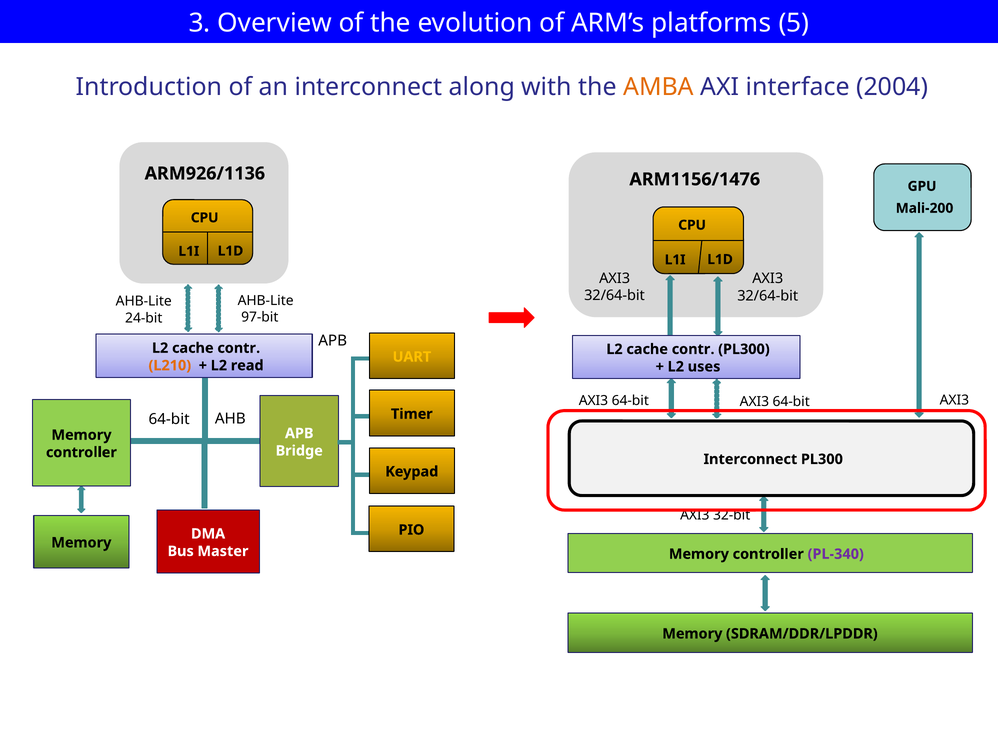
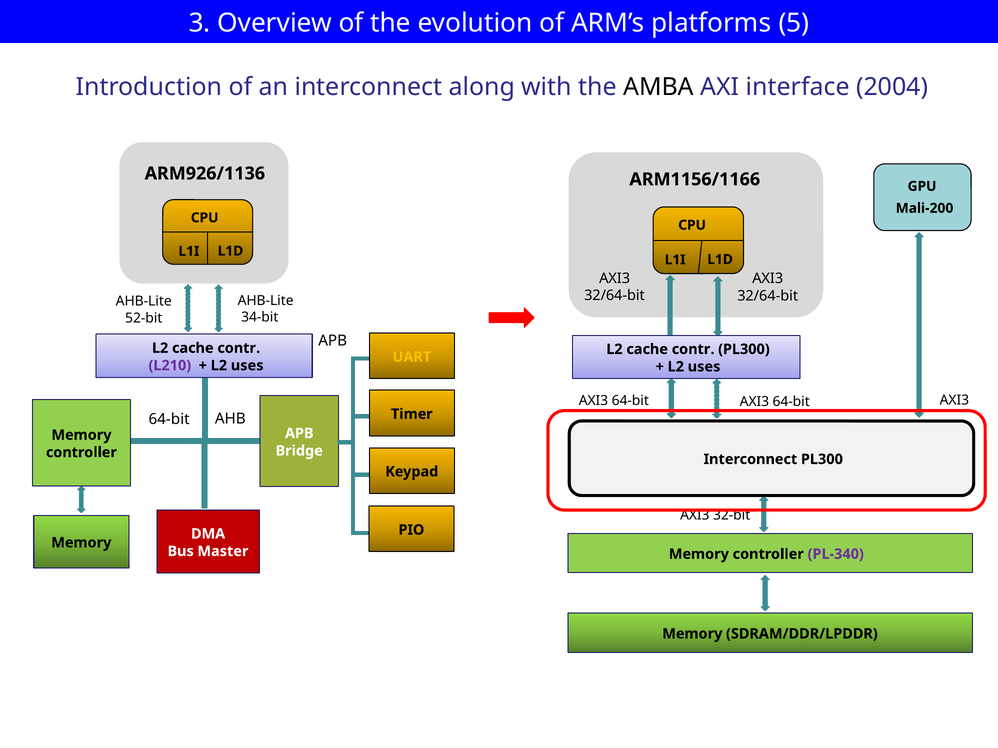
AMBA colour: orange -> black
ARM1156/1476: ARM1156/1476 -> ARM1156/1166
97-bit: 97-bit -> 34-bit
24-bit: 24-bit -> 52-bit
L210 colour: orange -> purple
read at (247, 366): read -> uses
